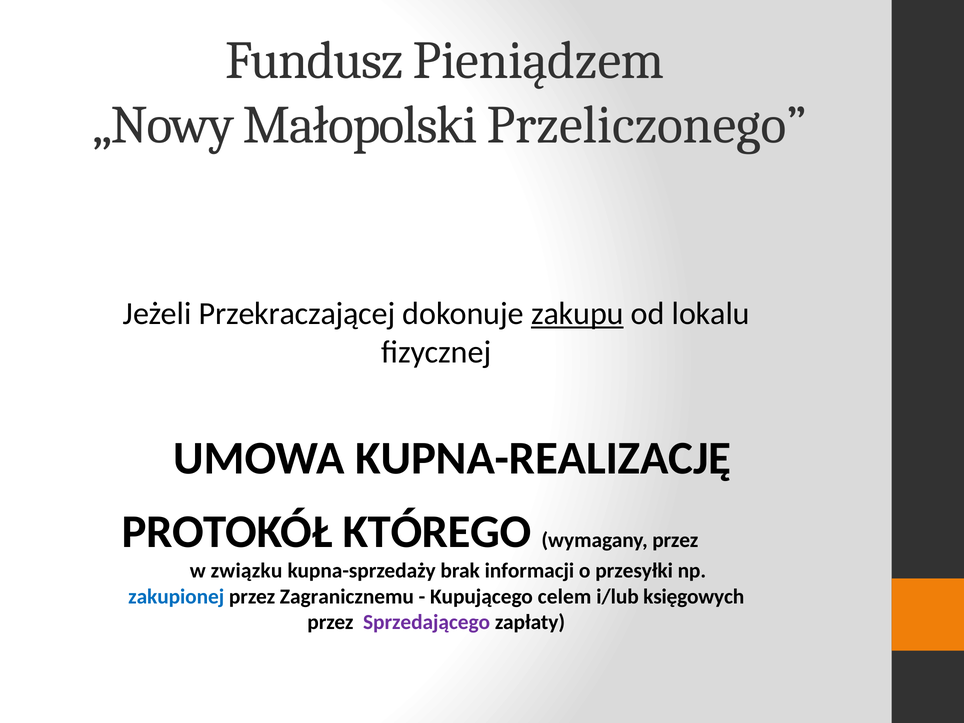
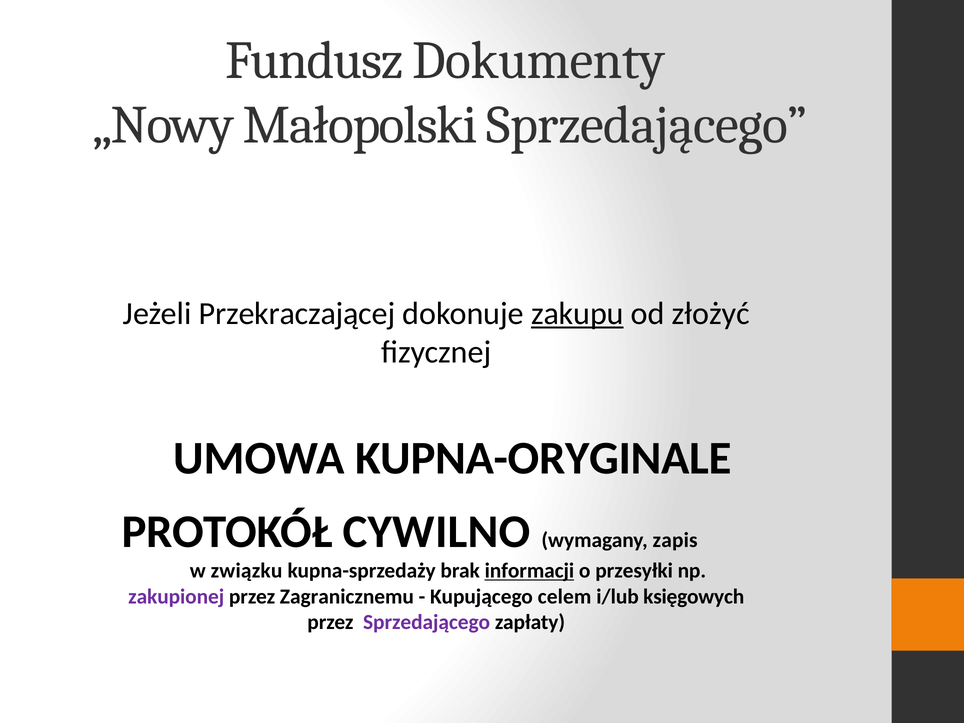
Pieniądzem: Pieniądzem -> Dokumenty
Małopolski Przeliczonego: Przeliczonego -> Sprzedającego
lokalu: lokalu -> złożyć
KUPNA-REALIZACJĘ: KUPNA-REALIZACJĘ -> KUPNA-ORYGINALE
KTÓREGO: KTÓREGO -> CYWILNO
wymagany przez: przez -> zapis
informacji underline: none -> present
zakupionej colour: blue -> purple
